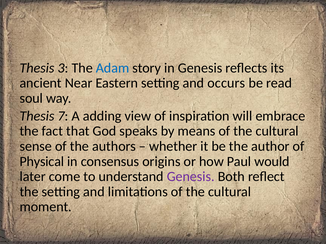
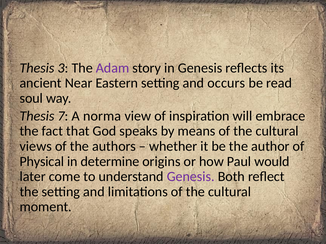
Adam colour: blue -> purple
adding: adding -> norma
sense: sense -> views
consensus: consensus -> determine
